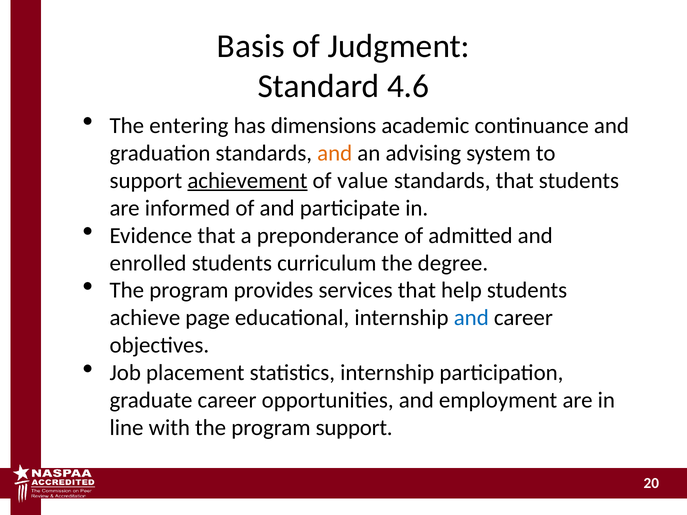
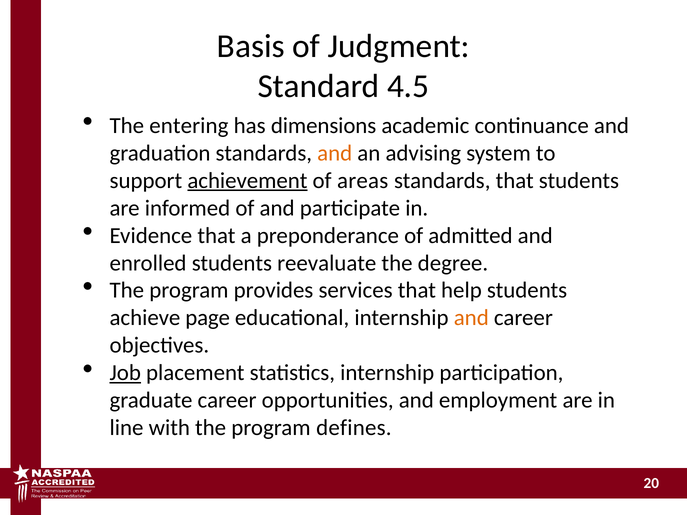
4.6: 4.6 -> 4.5
value: value -> areas
curriculum: curriculum -> reevaluate
and at (471, 318) colour: blue -> orange
Job underline: none -> present
program support: support -> defines
